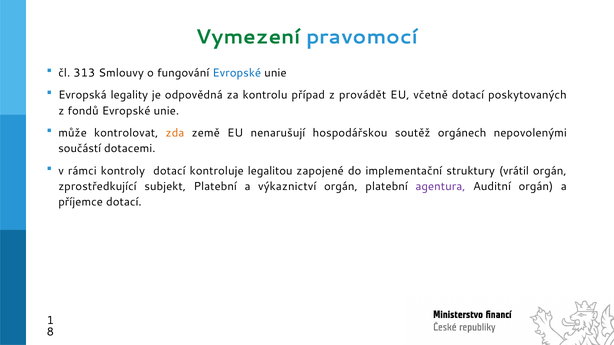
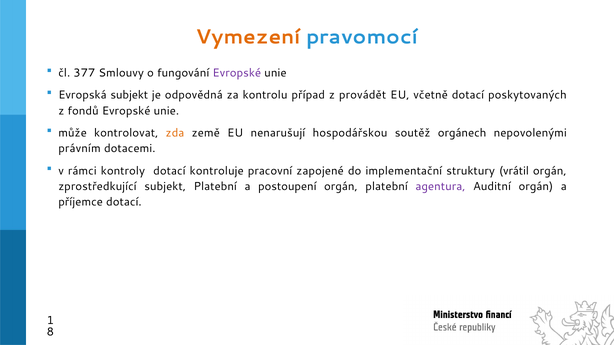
Vymezení colour: green -> orange
313: 313 -> 377
Evropské at (237, 73) colour: blue -> purple
Evropská legality: legality -> subjekt
součástí: součástí -> právním
legalitou: legalitou -> pracovní
výkaznictví: výkaznictví -> postoupení
